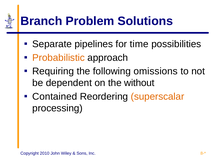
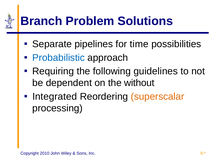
Probabilistic colour: orange -> blue
omissions: omissions -> guidelines
Contained: Contained -> Integrated
